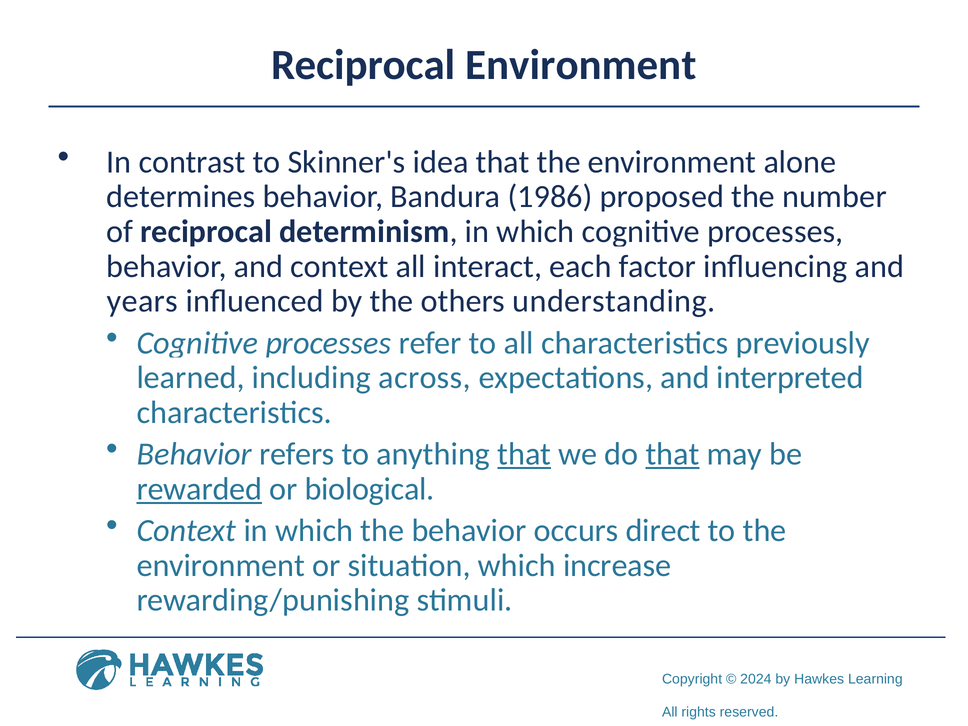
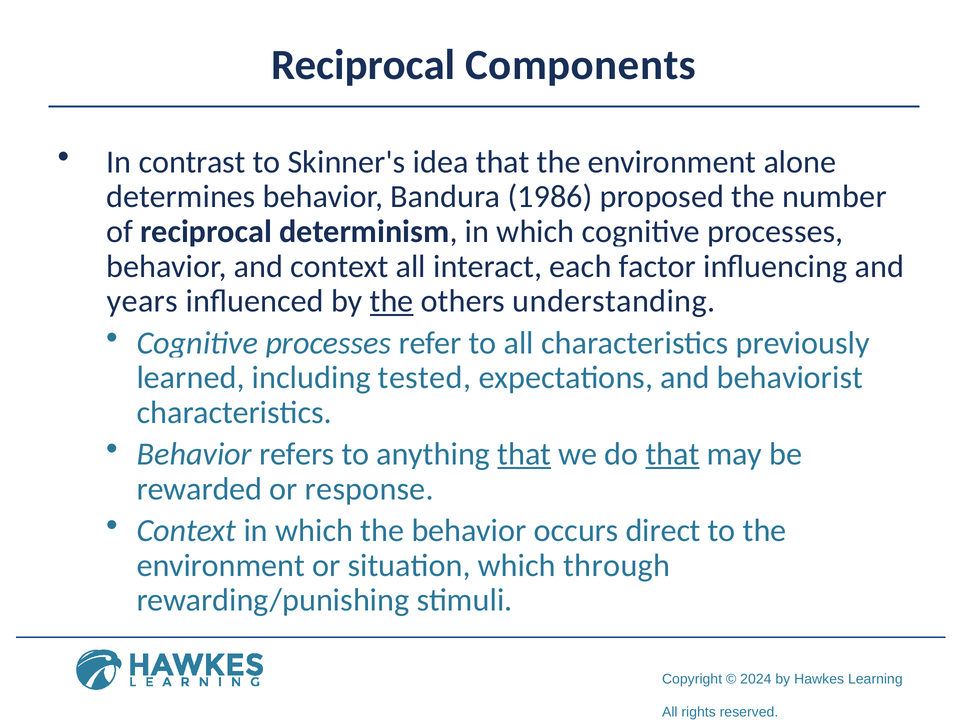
Reciprocal Environment: Environment -> Components
the at (392, 301) underline: none -> present
across: across -> tested
interpreted: interpreted -> behaviorist
rewarded underline: present -> none
biological: biological -> response
increase: increase -> through
